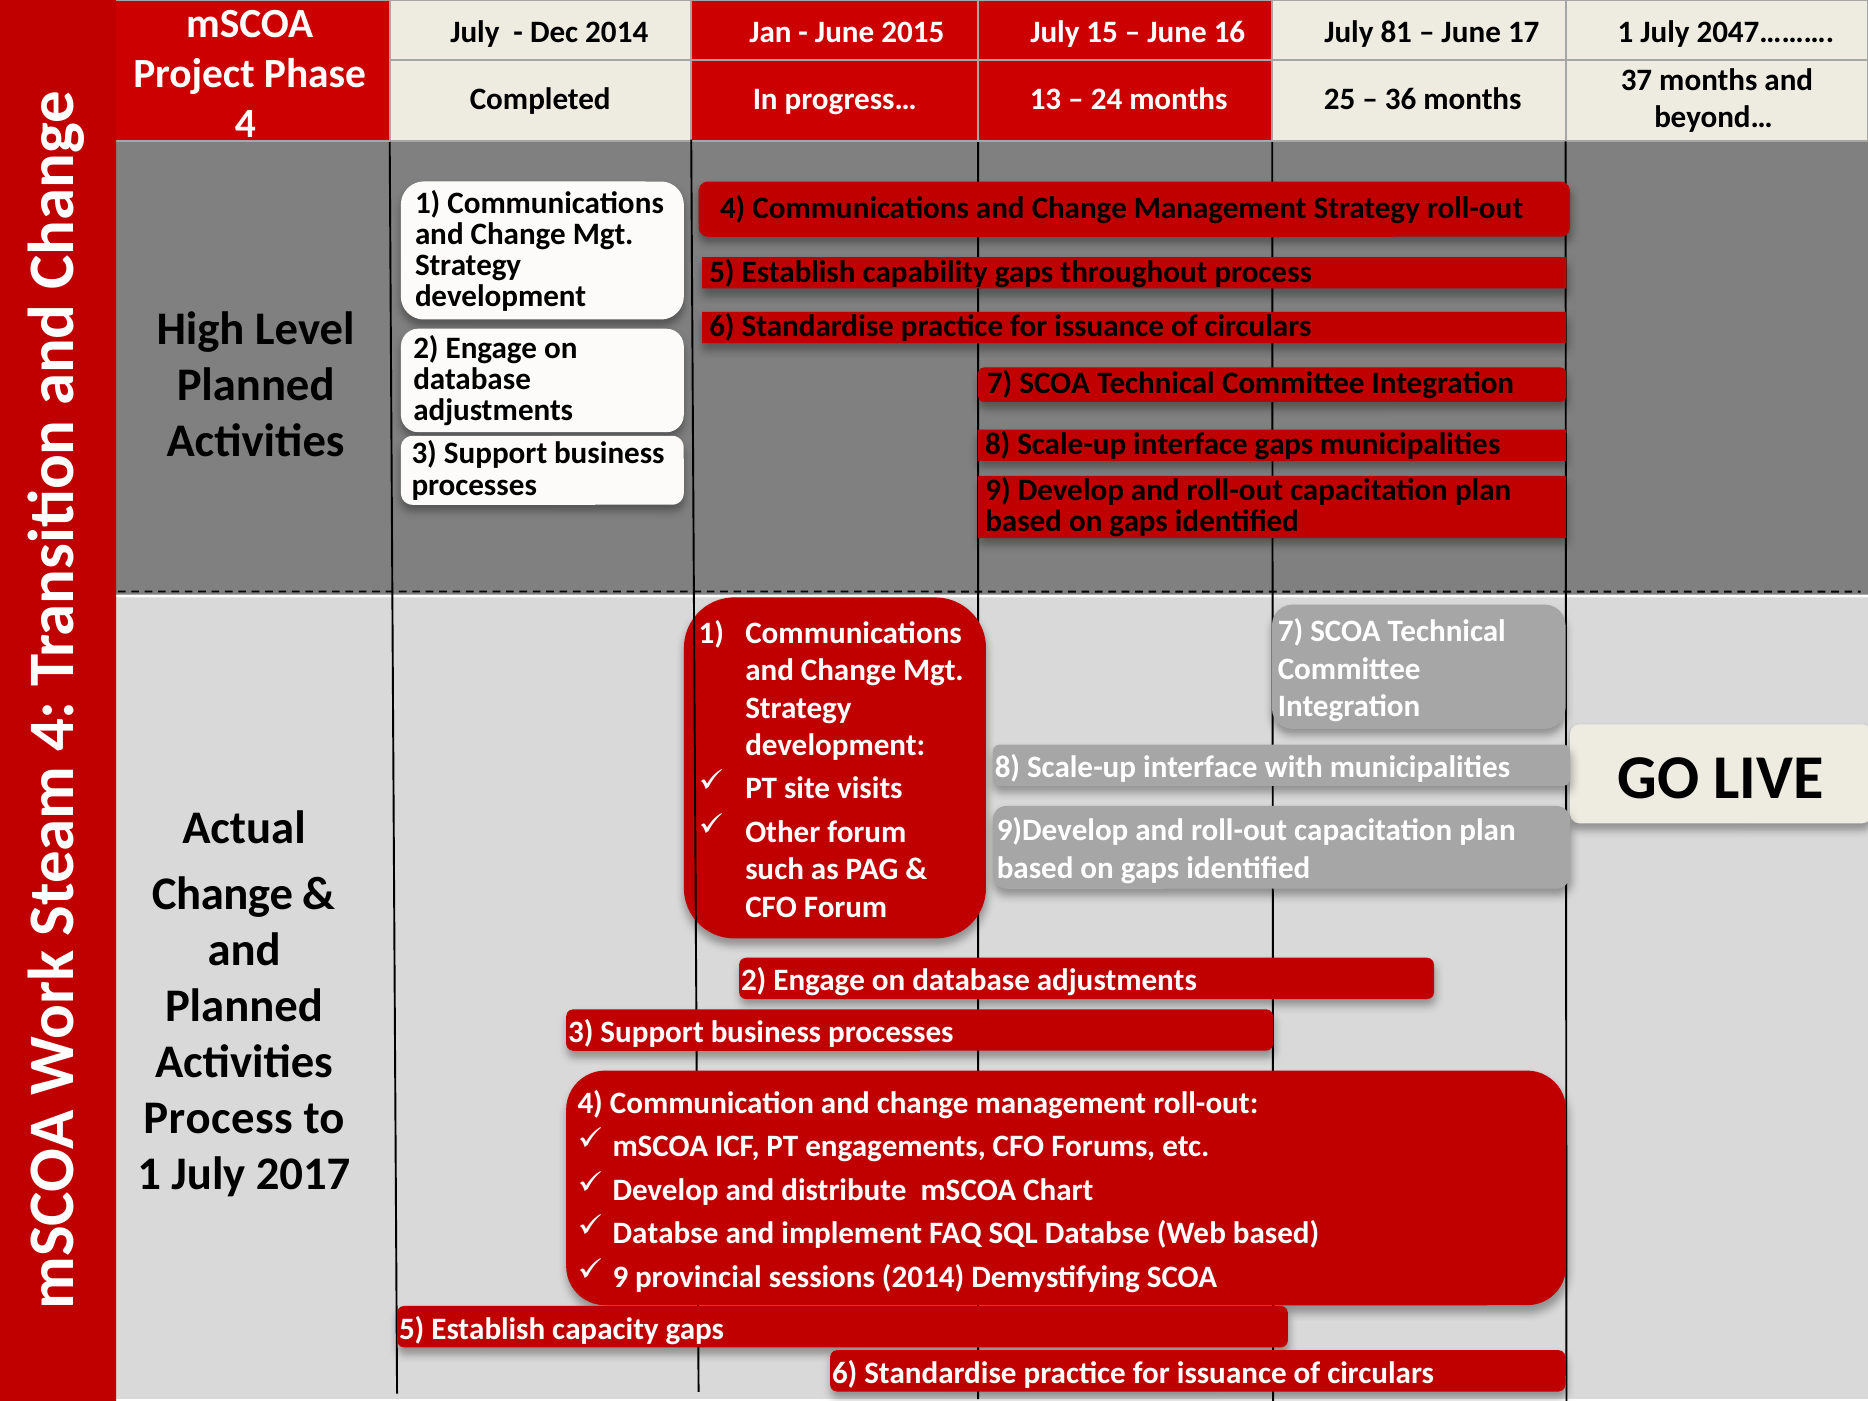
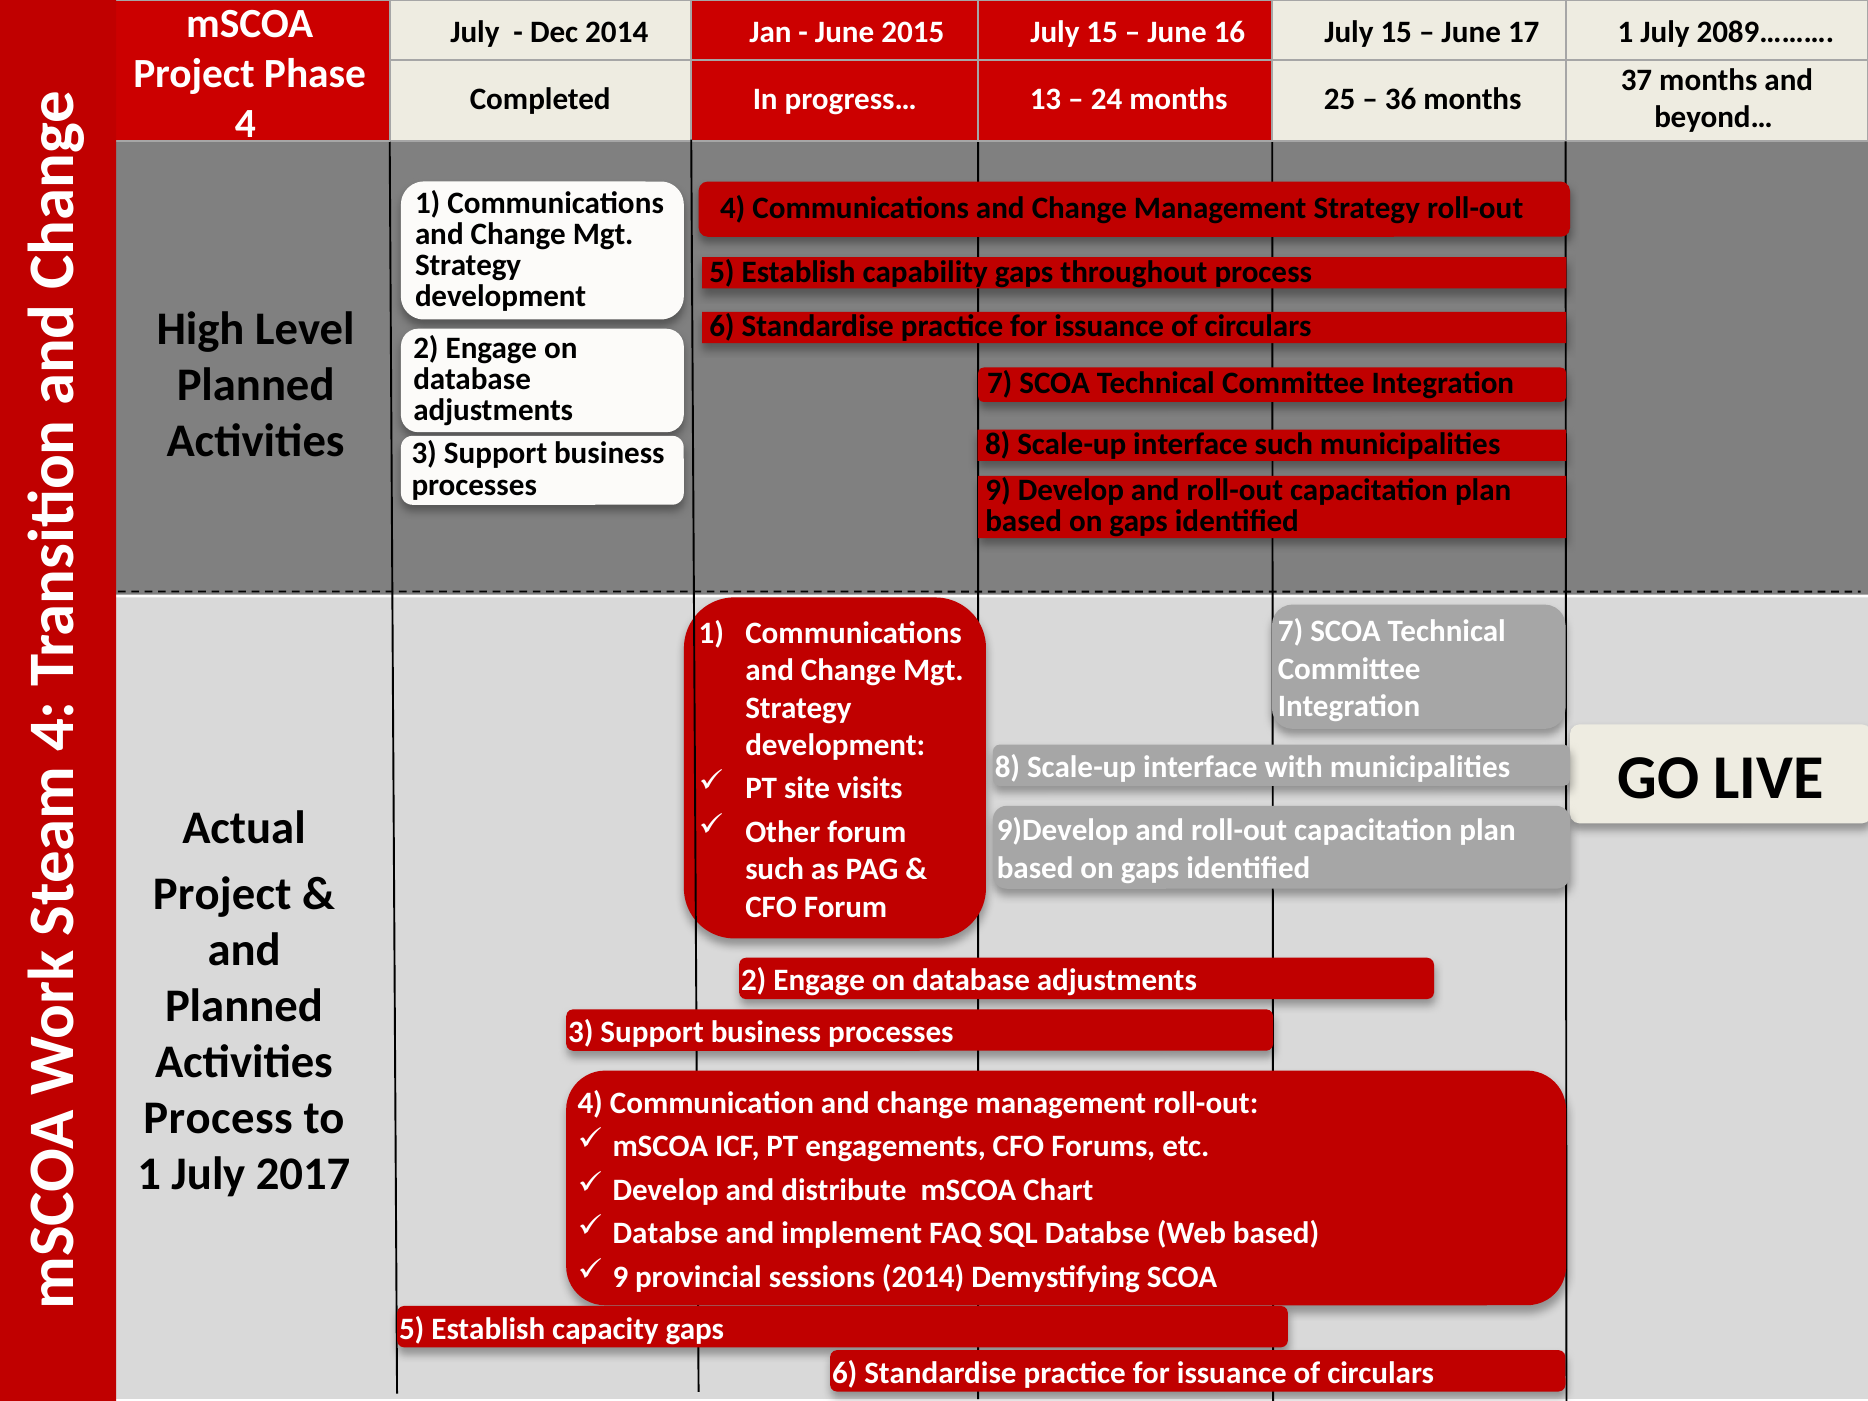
16 July 81: 81 -> 15
2047………: 2047……… -> 2089………
interface gaps: gaps -> such
Change at (223, 894): Change -> Project
